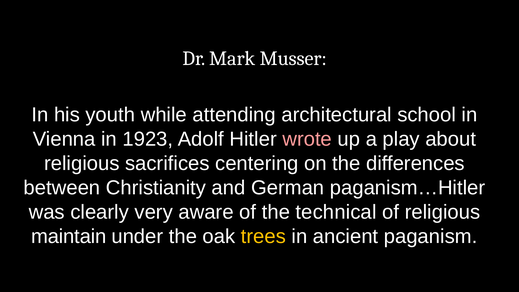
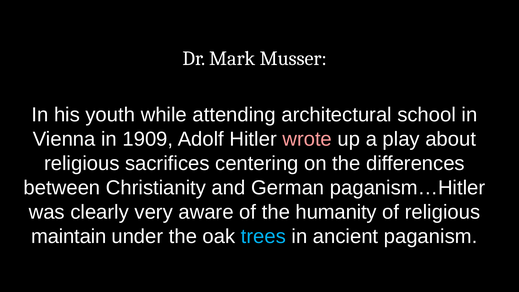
1923: 1923 -> 1909
technical: technical -> humanity
trees colour: yellow -> light blue
